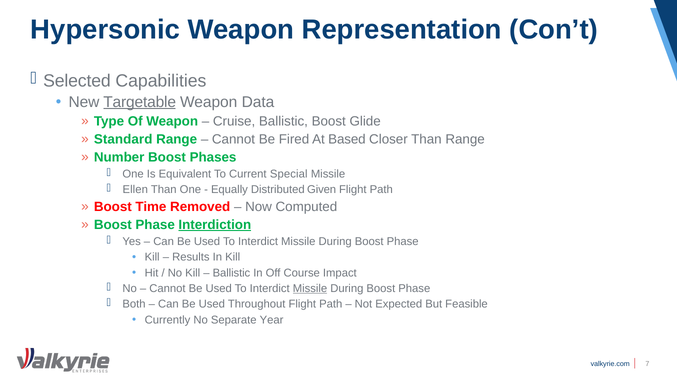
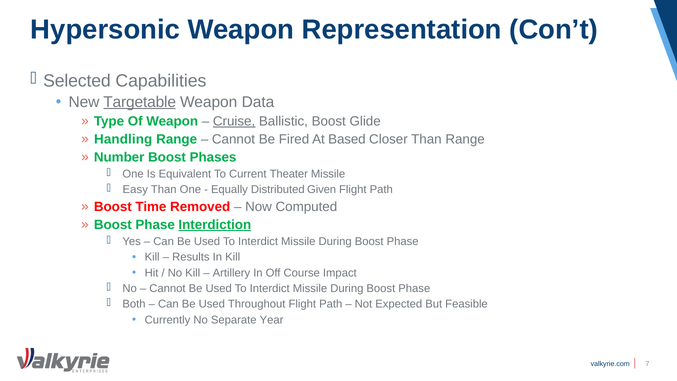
Cruise underline: none -> present
Standard: Standard -> Handling
Special: Special -> Theater
Ellen: Ellen -> Easy
Ballistic at (231, 273): Ballistic -> Artillery
Missile at (310, 288) underline: present -> none
